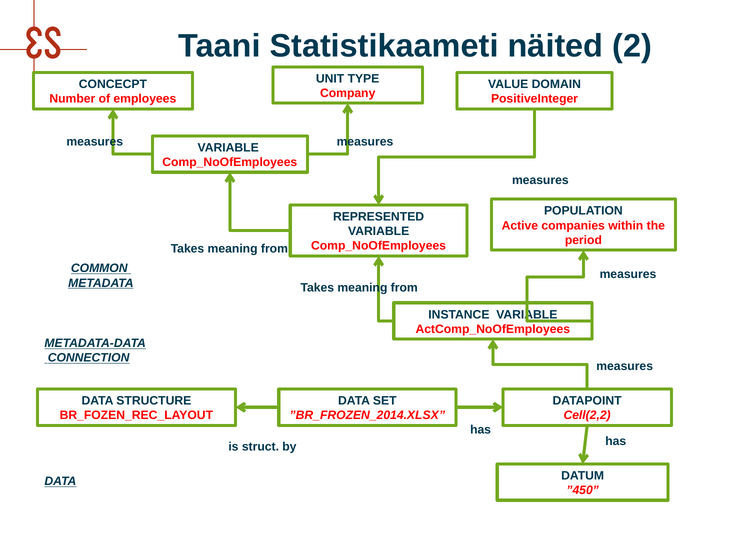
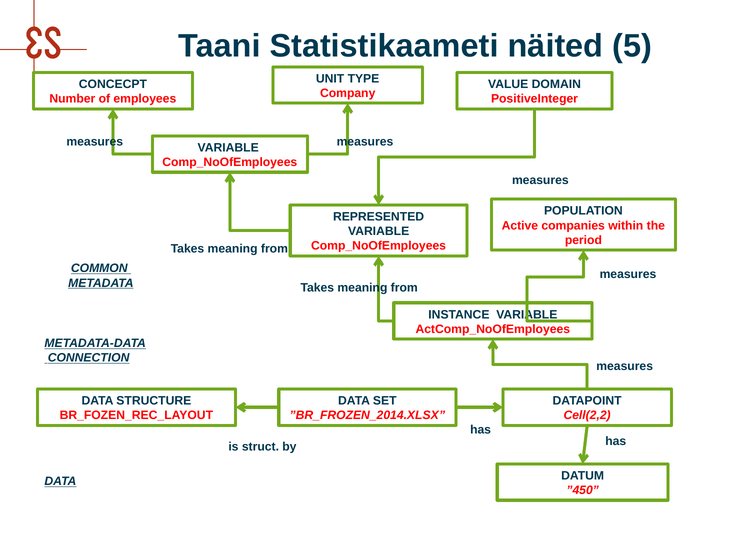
2: 2 -> 5
